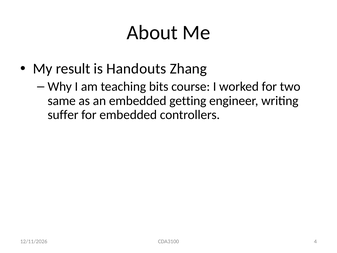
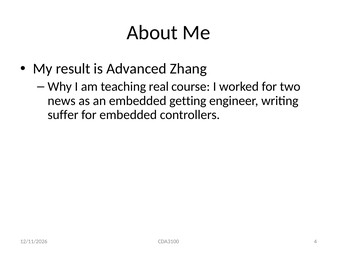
Handouts: Handouts -> Advanced
bits: bits -> real
same: same -> news
